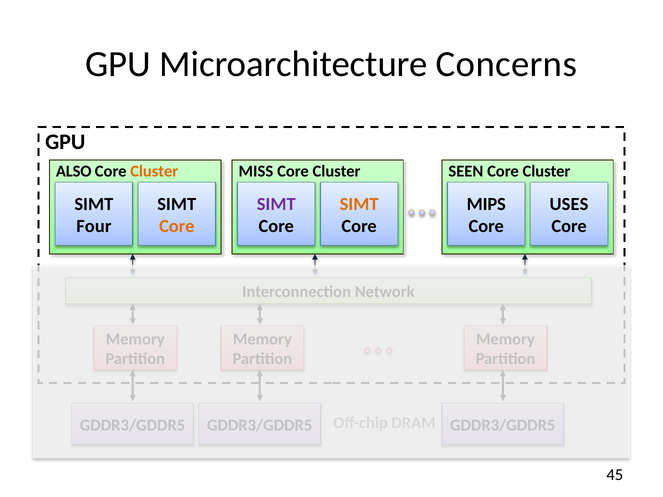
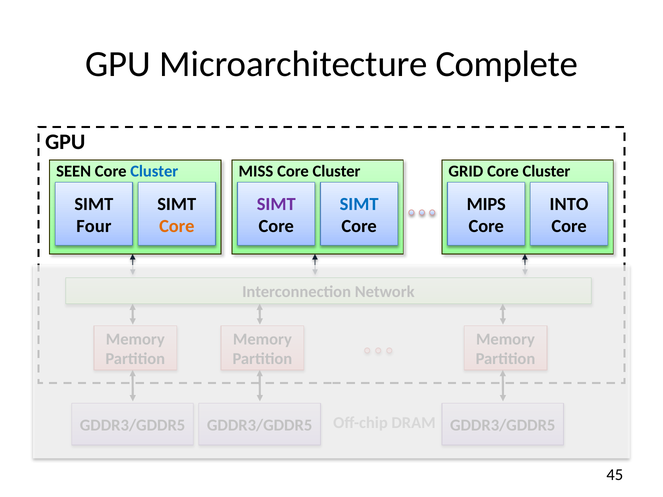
Concerns: Concerns -> Complete
ALSO: ALSO -> SEEN
Cluster at (154, 171) colour: orange -> blue
SEEN: SEEN -> GRID
SIMT at (359, 204) colour: orange -> blue
USES: USES -> INTO
